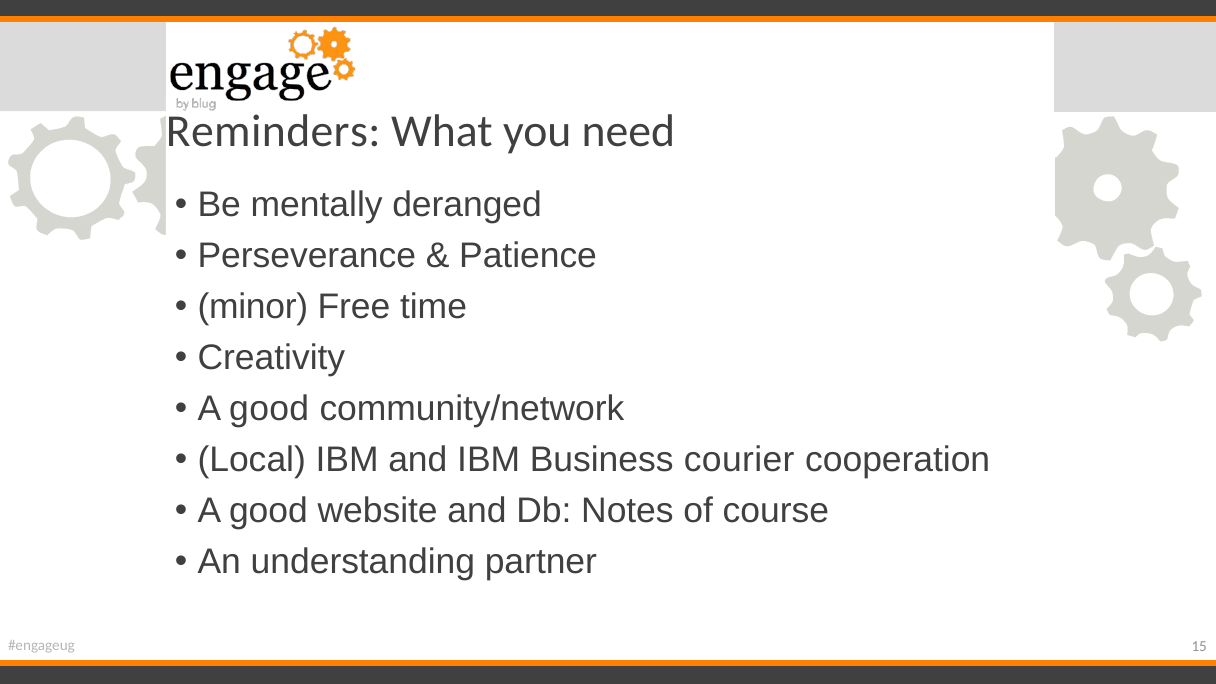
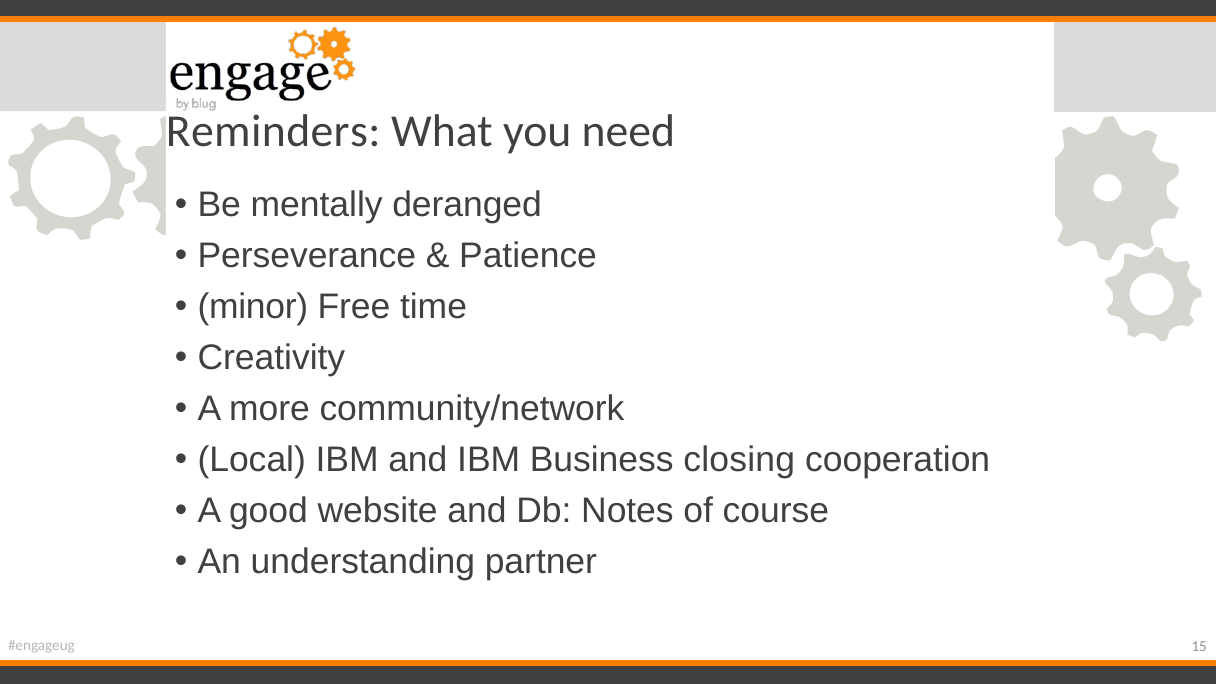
good at (269, 409): good -> more
courier: courier -> closing
